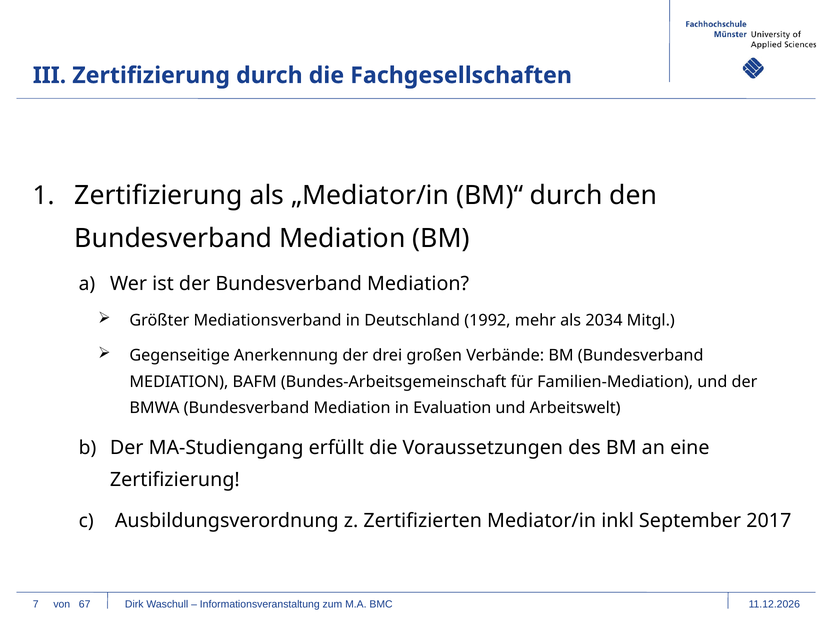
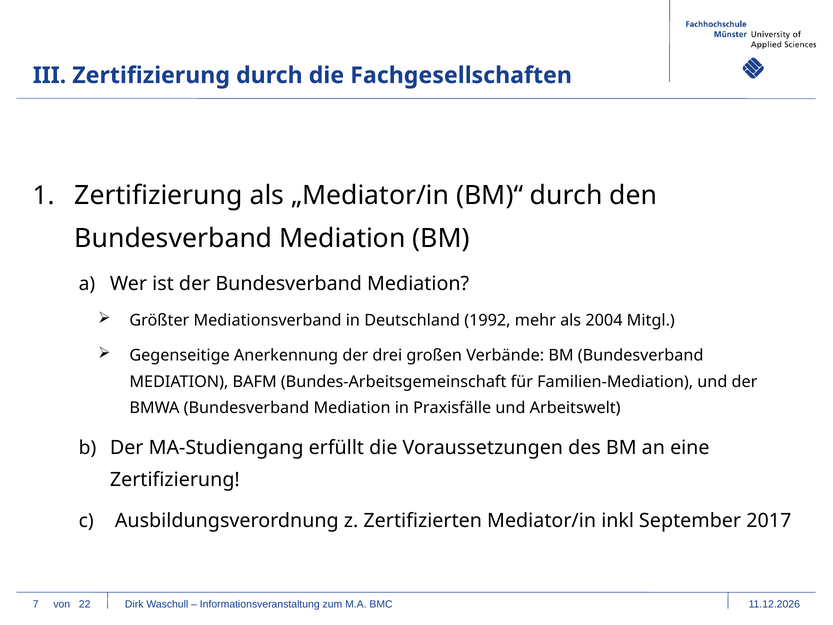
2034: 2034 -> 2004
Evaluation: Evaluation -> Praxisfälle
67: 67 -> 22
